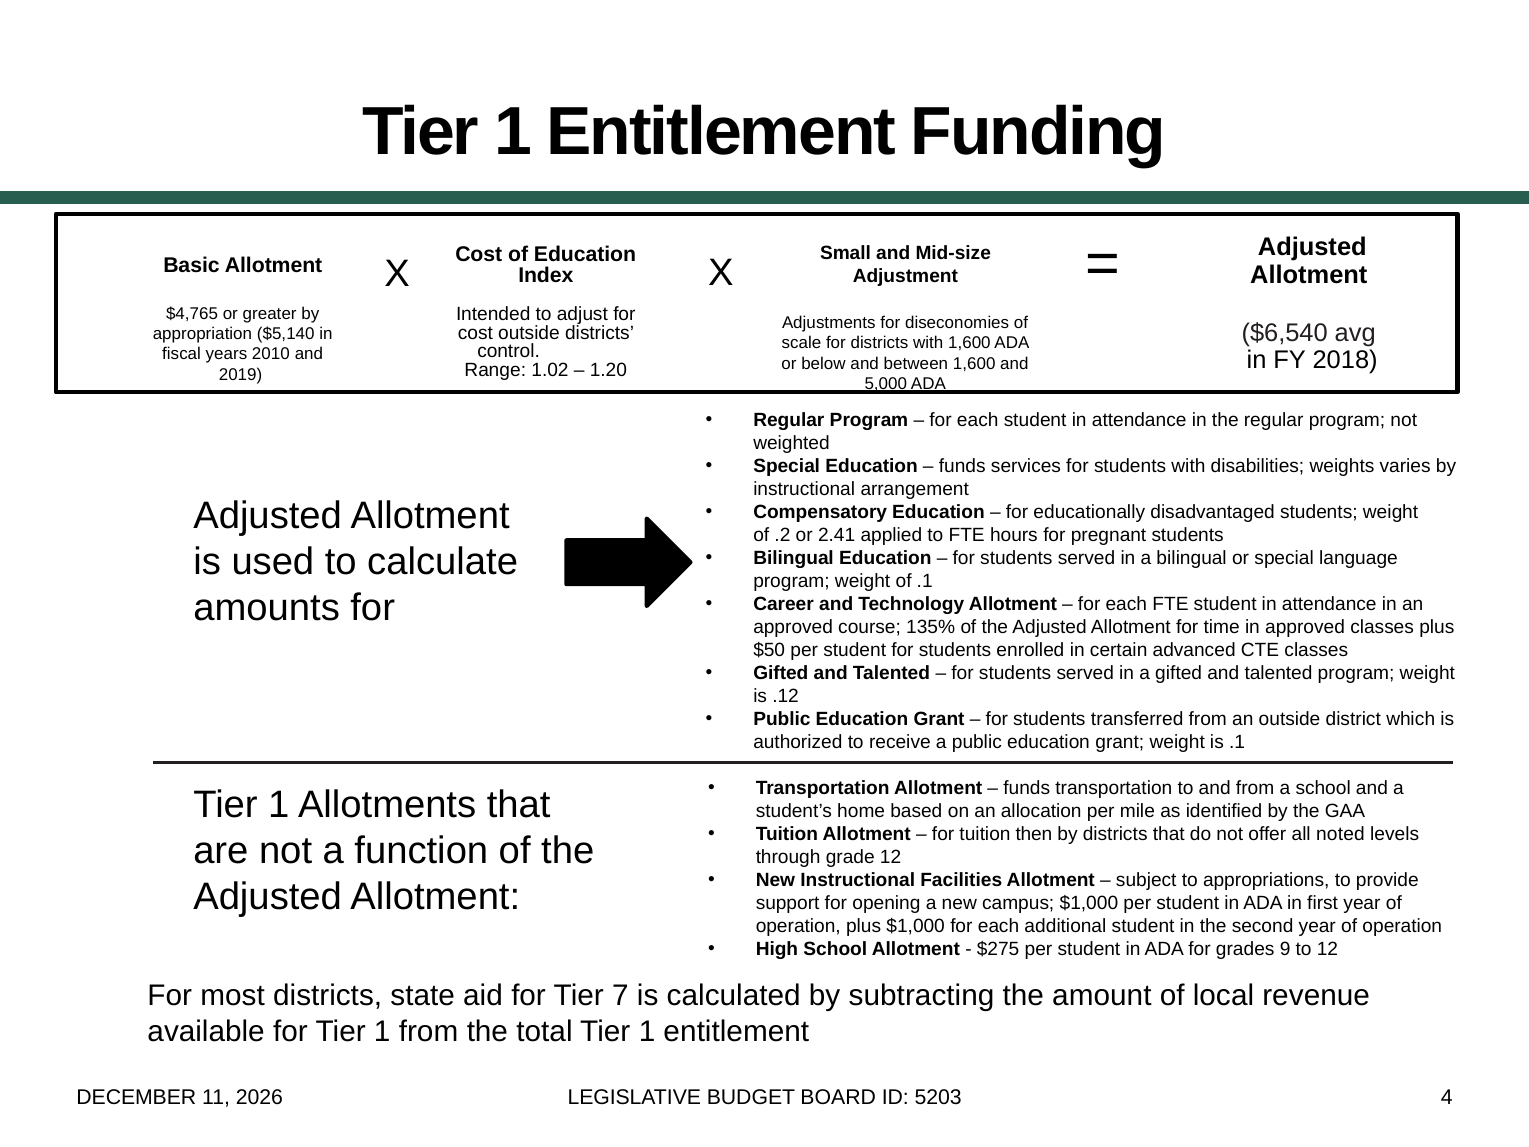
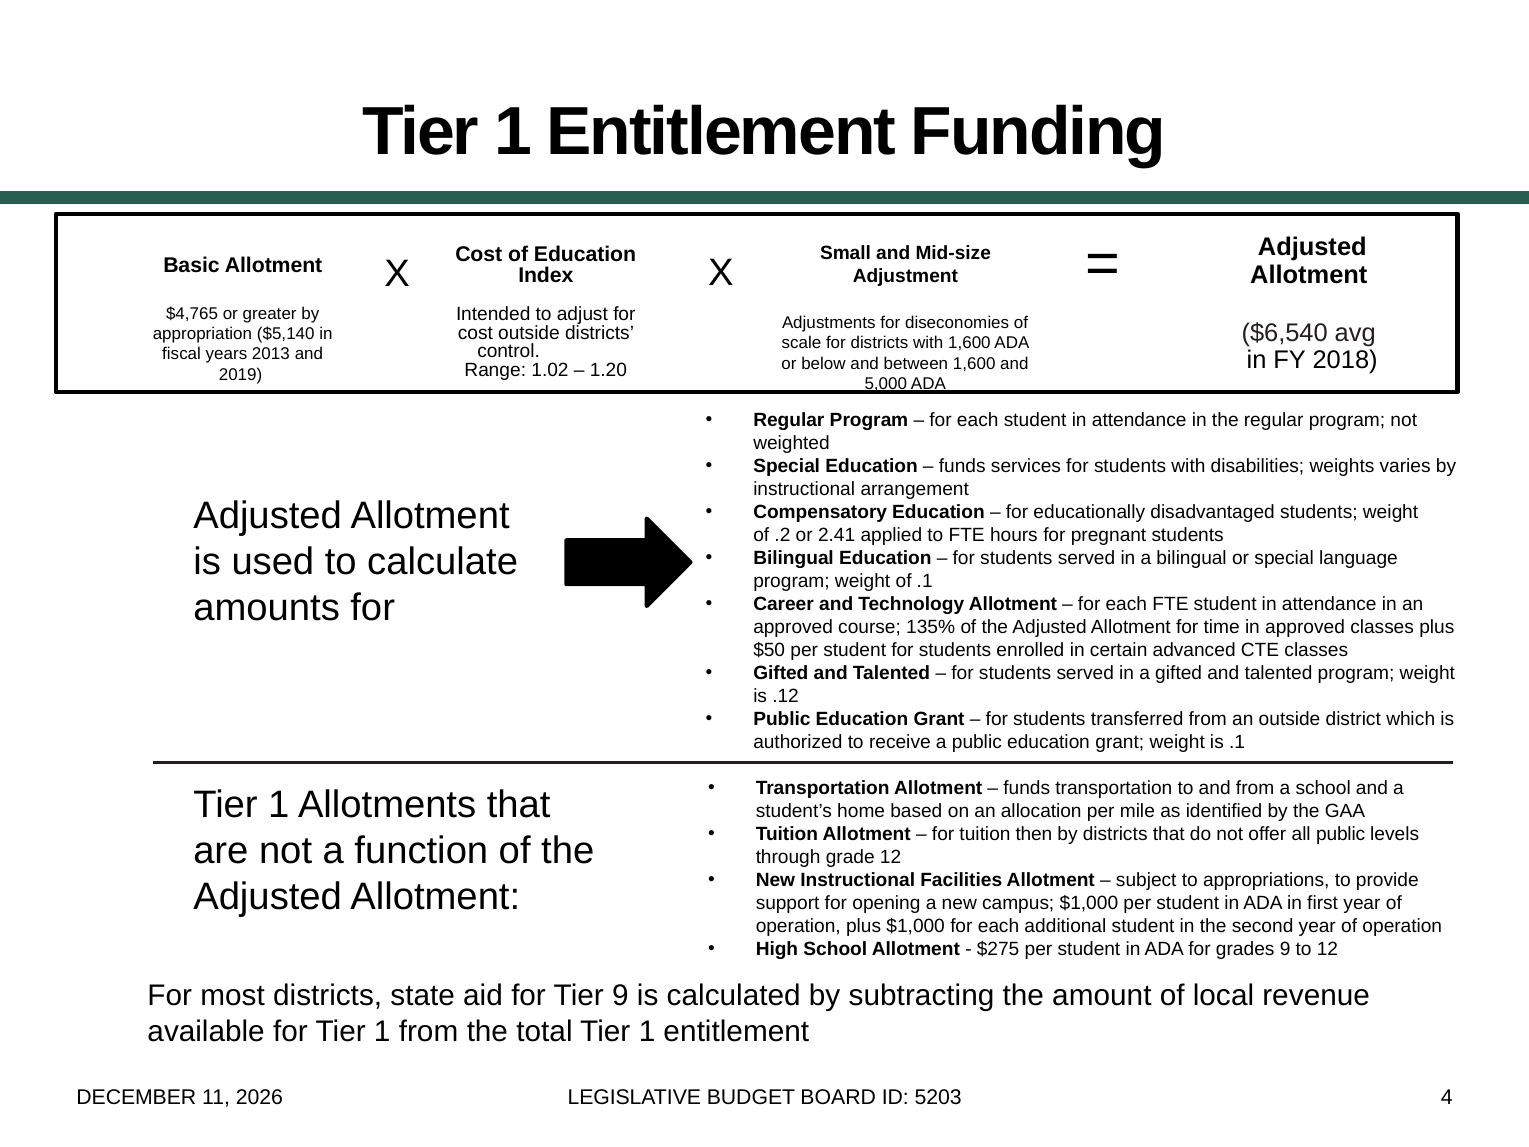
2010: 2010 -> 2013
all noted: noted -> public
Tier 7: 7 -> 9
